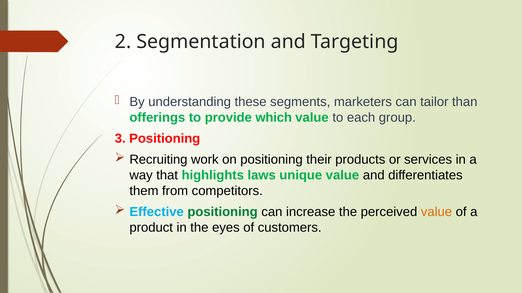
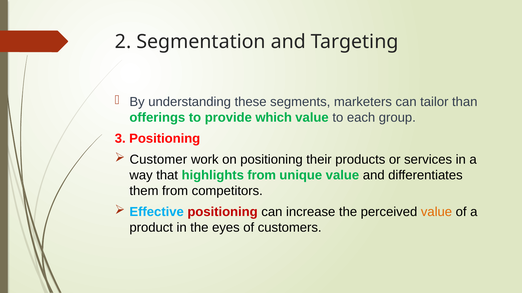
Recruiting: Recruiting -> Customer
highlights laws: laws -> from
positioning at (223, 212) colour: green -> red
